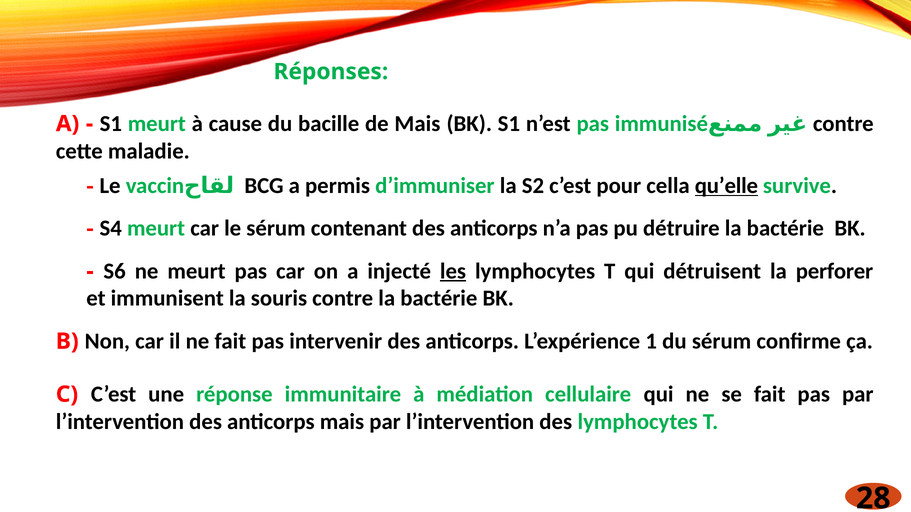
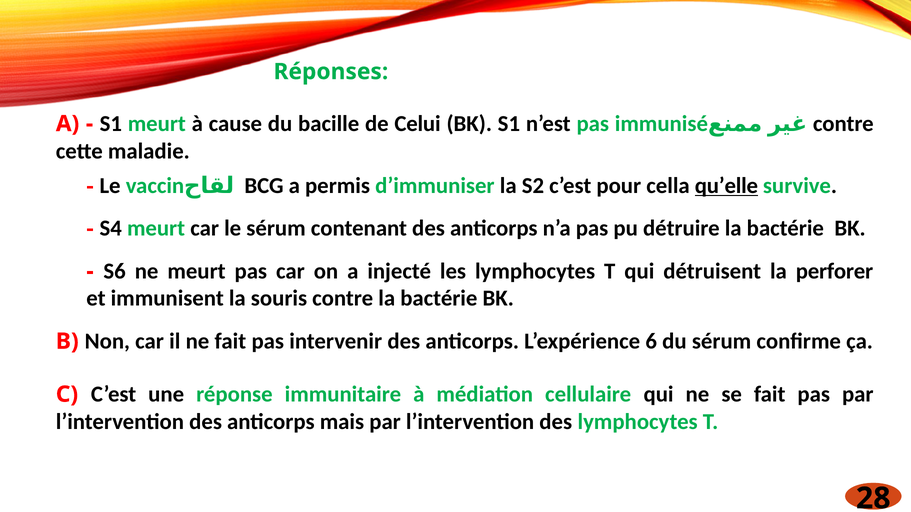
de Mais: Mais -> Celui
les underline: present -> none
1: 1 -> 6
